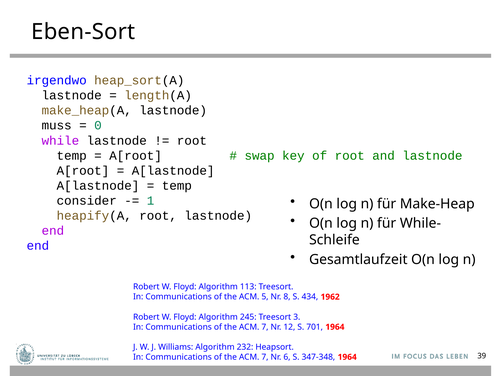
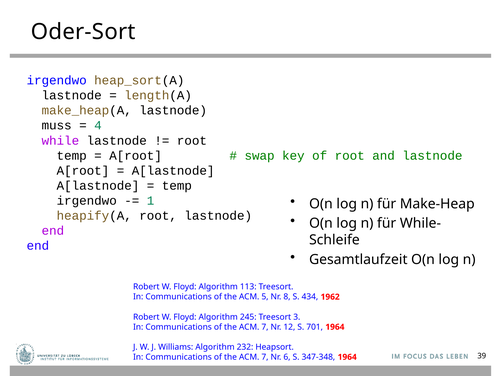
Eben-Sort: Eben-Sort -> Oder-Sort
0: 0 -> 4
consider at (87, 201): consider -> irgendwo
